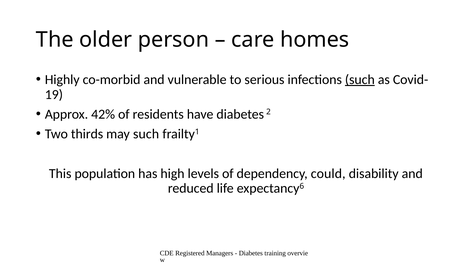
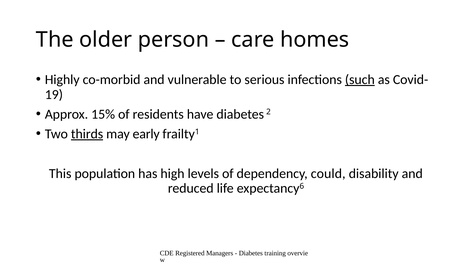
42%: 42% -> 15%
thirds underline: none -> present
may such: such -> early
